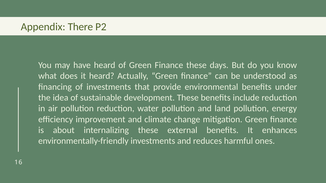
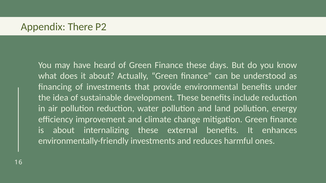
it heard: heard -> about
